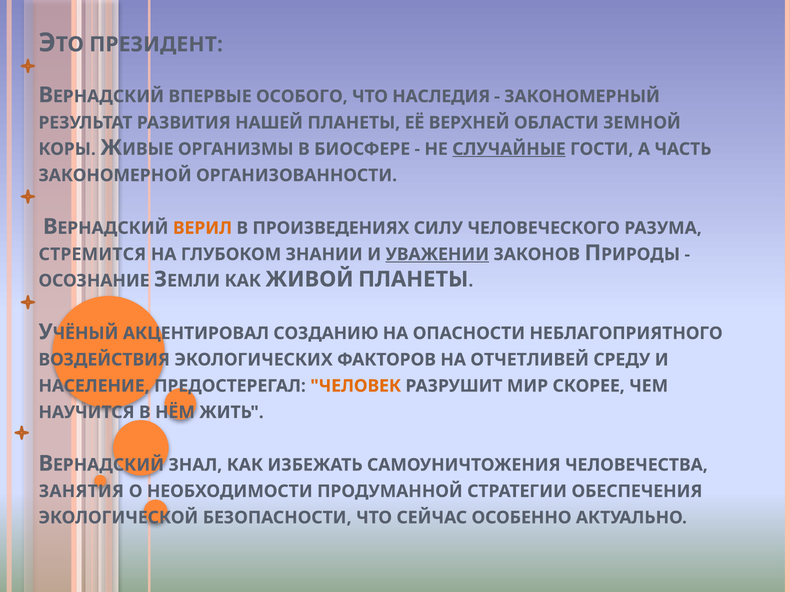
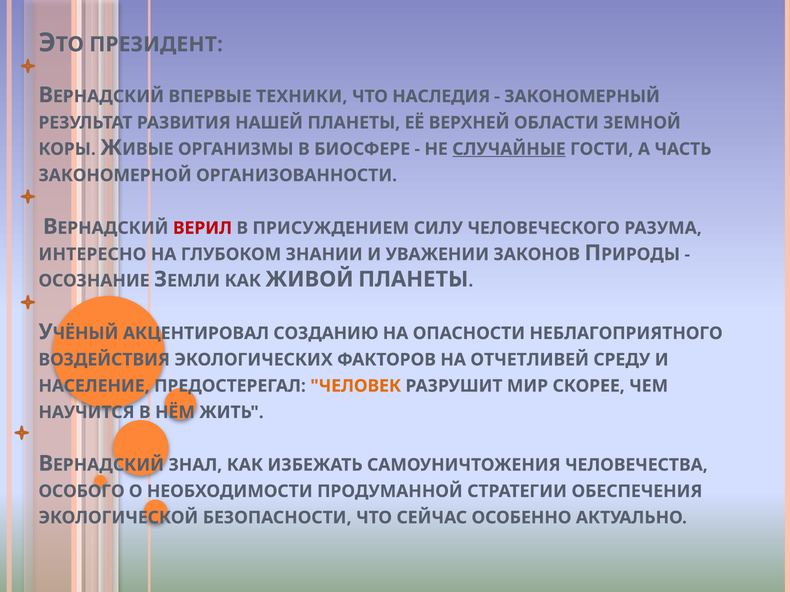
ОСОБОГО: ОСОБОГО -> ТЕХНИКИ
ВЕРИЛ colour: orange -> red
ПРОИЗВЕДЕНИЯХ: ПРОИЗВЕДЕНИЯХ -> ПРИСУЖДЕНИЕМ
СТРЕМИТСЯ: СТРЕМИТСЯ -> ИНТЕРЕСНО
УВАЖЕНИИ underline: present -> none
ЗАНЯТИЯ: ЗАНЯТИЯ -> ОСОБОГО
